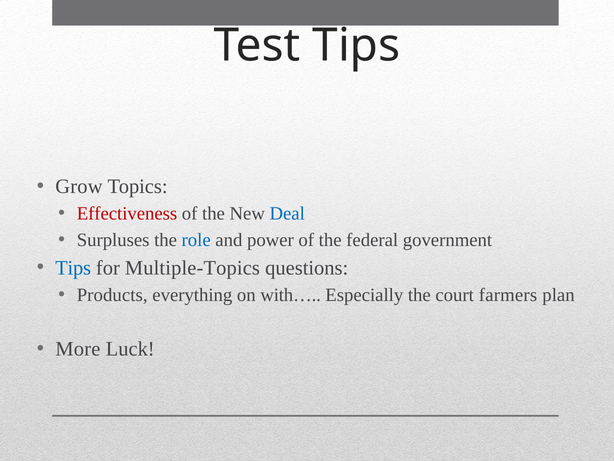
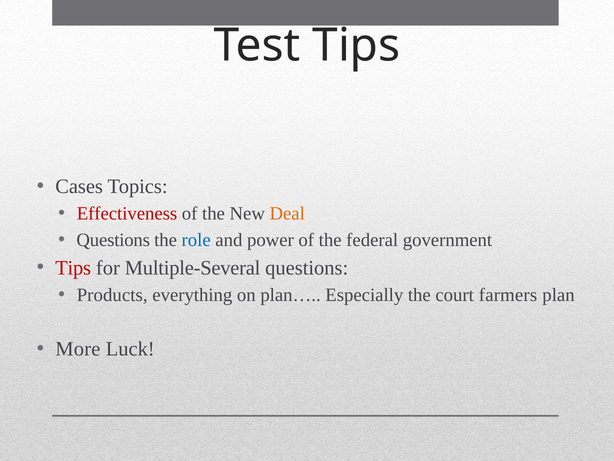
Grow: Grow -> Cases
Deal colour: blue -> orange
Surpluses at (113, 240): Surpluses -> Questions
Tips at (73, 267) colour: blue -> red
Multiple-Topics: Multiple-Topics -> Multiple-Several
with…: with… -> plan…
